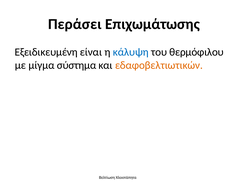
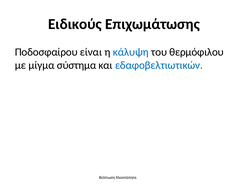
Περάσει: Περάσει -> Ειδικούς
Εξειδικευμένη: Εξειδικευμένη -> Ποδοσφαίρου
εδαφοβελτιωτικών colour: orange -> blue
